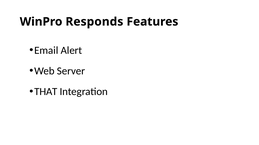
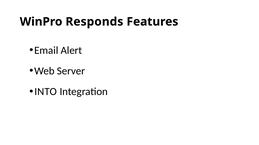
THAT: THAT -> INTO
